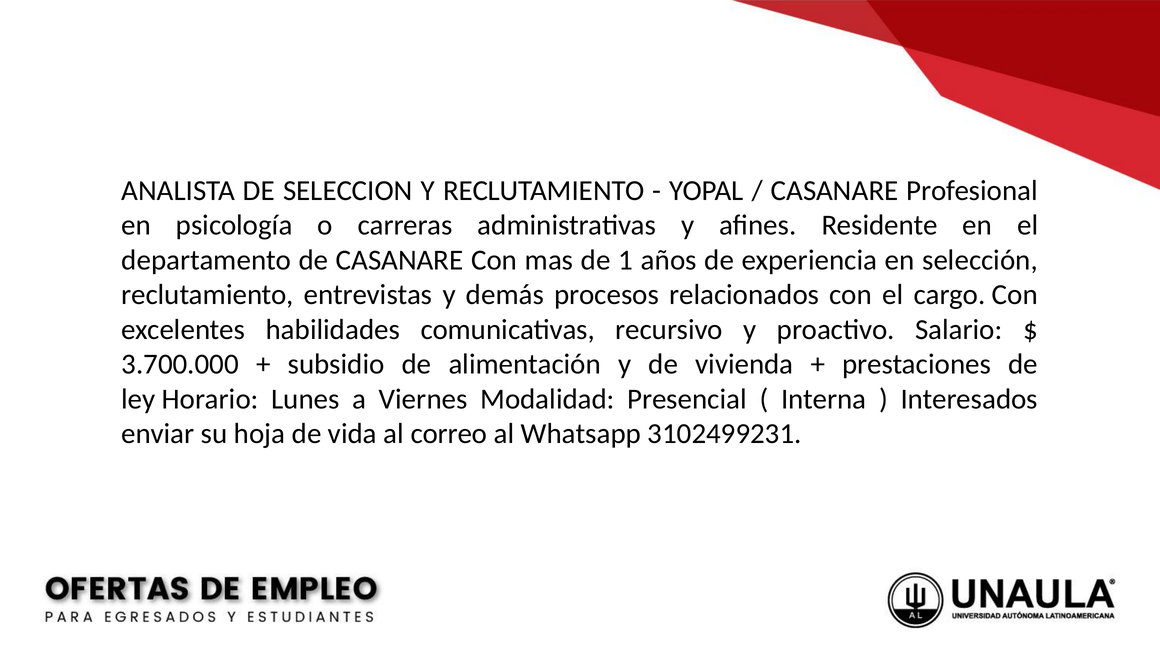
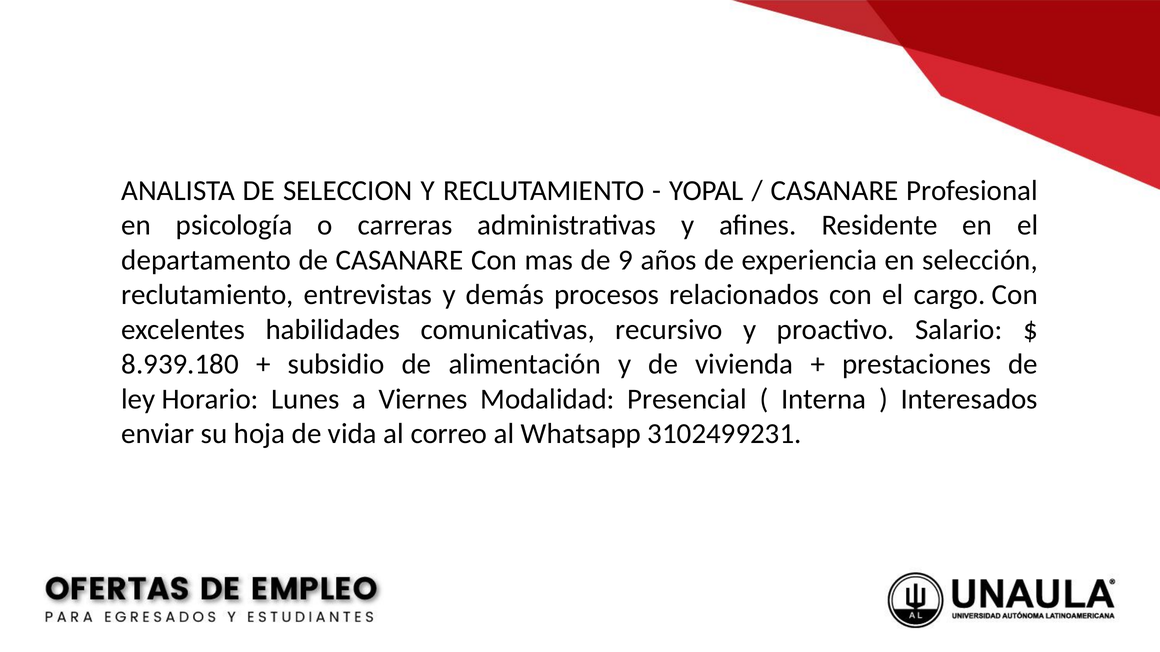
1: 1 -> 9
3.700.000: 3.700.000 -> 8.939.180
